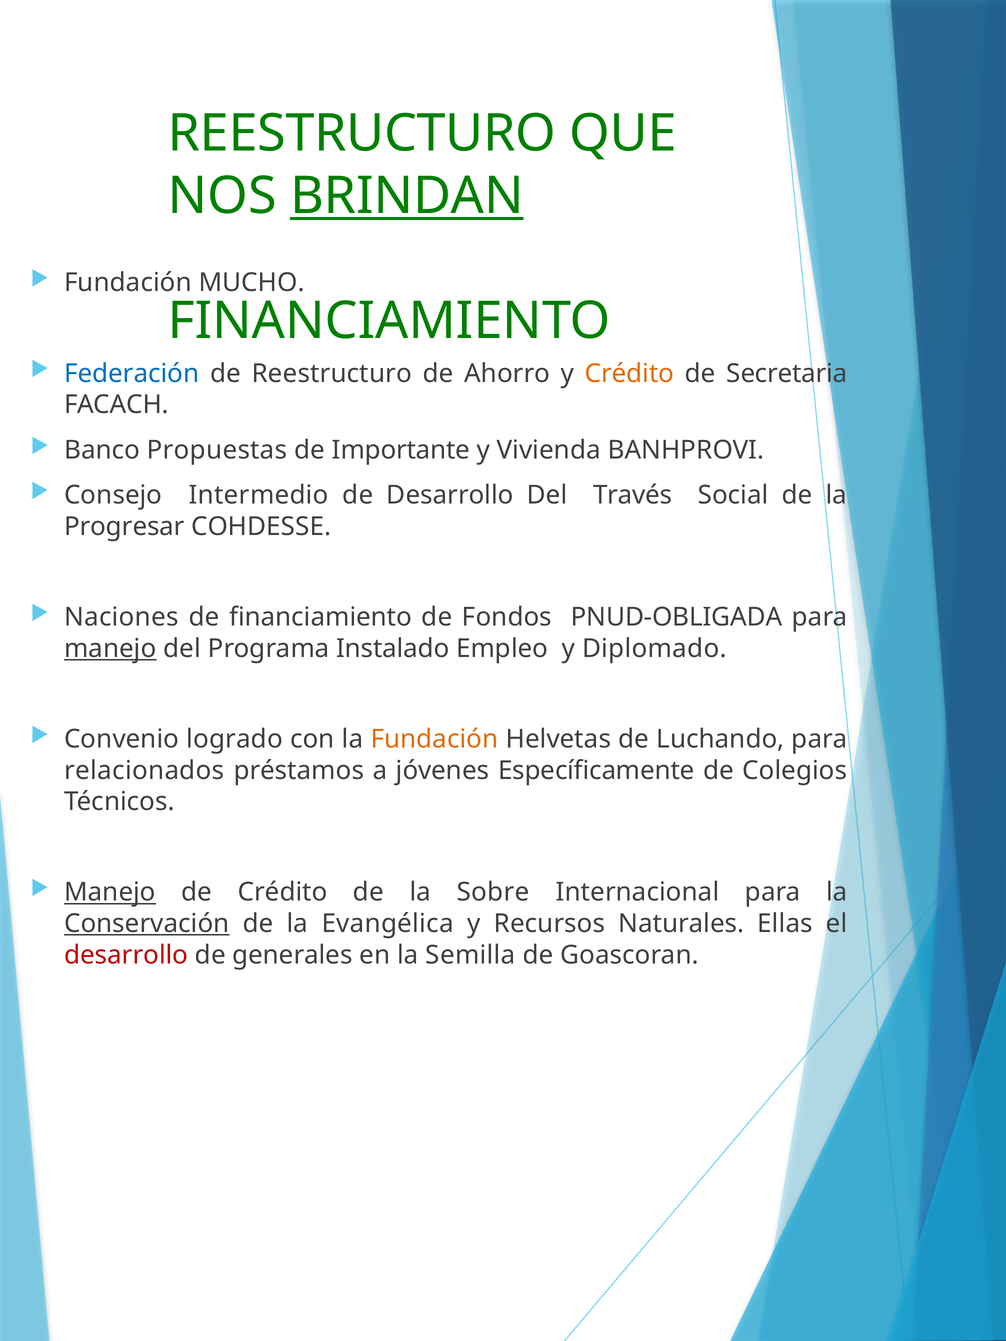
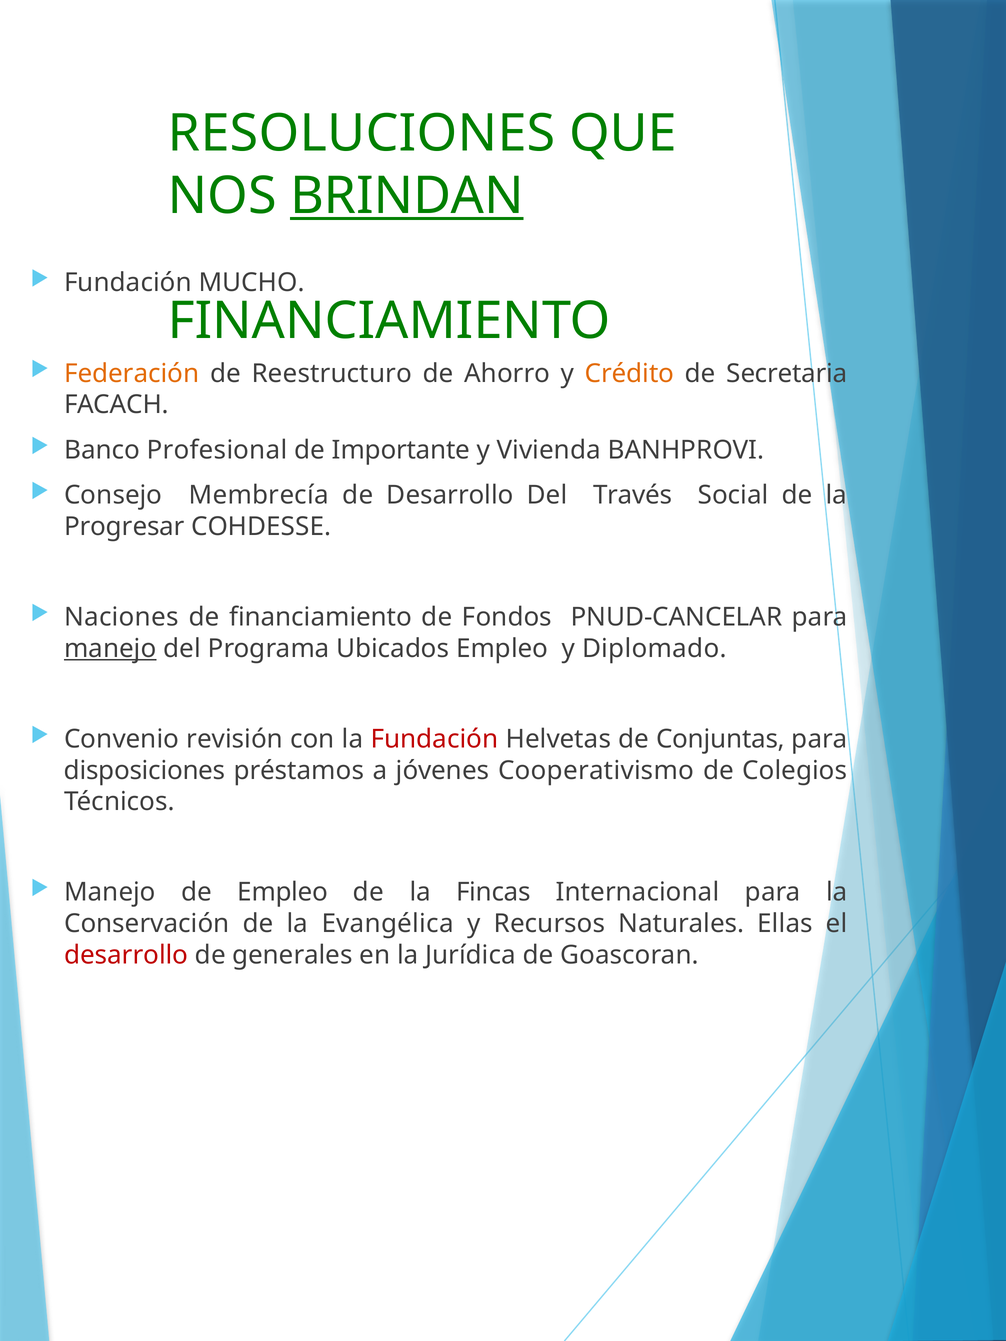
REESTRUCTURO at (362, 133): REESTRUCTURO -> RESOLUCIONES
Federación colour: blue -> orange
Propuestas: Propuestas -> Profesional
Intermedio: Intermedio -> Membrecía
PNUD-OBLIGADA: PNUD-OBLIGADA -> PNUD-CANCELAR
Instalado: Instalado -> Ubicados
logrado: logrado -> revisión
Fundación at (434, 739) colour: orange -> red
Luchando: Luchando -> Conjuntas
relacionados: relacionados -> disposiciones
Específicamente: Específicamente -> Cooperativismo
Manejo at (110, 893) underline: present -> none
de Crédito: Crédito -> Empleo
Sobre: Sobre -> Fincas
Conservación underline: present -> none
Semilla: Semilla -> Jurídica
